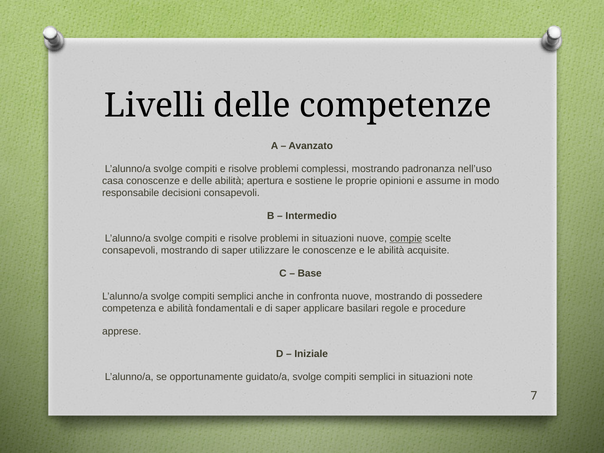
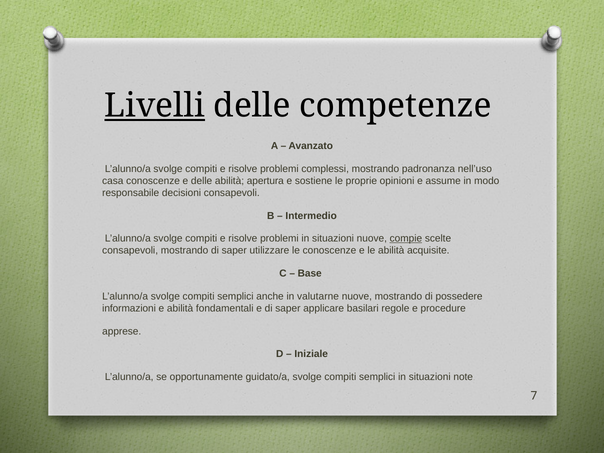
Livelli underline: none -> present
confronta: confronta -> valutarne
competenza: competenza -> informazioni
